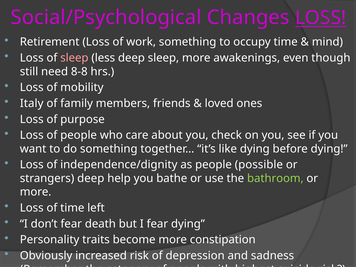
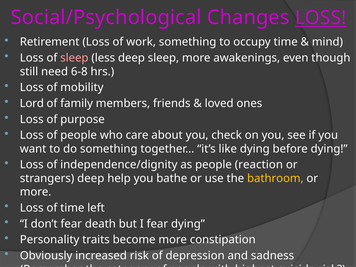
8-8: 8-8 -> 6-8
Italy: Italy -> Lord
possible: possible -> reaction
bathroom colour: light green -> yellow
